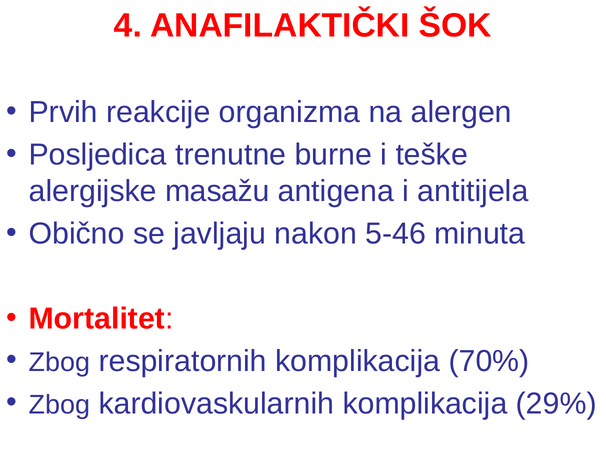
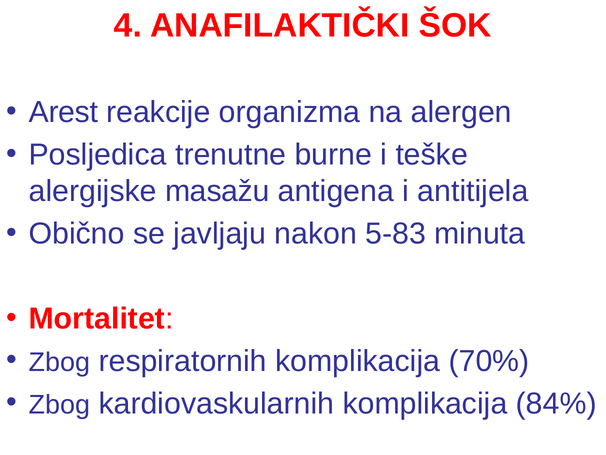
Prvih: Prvih -> Arest
5-46: 5-46 -> 5-83
29%: 29% -> 84%
